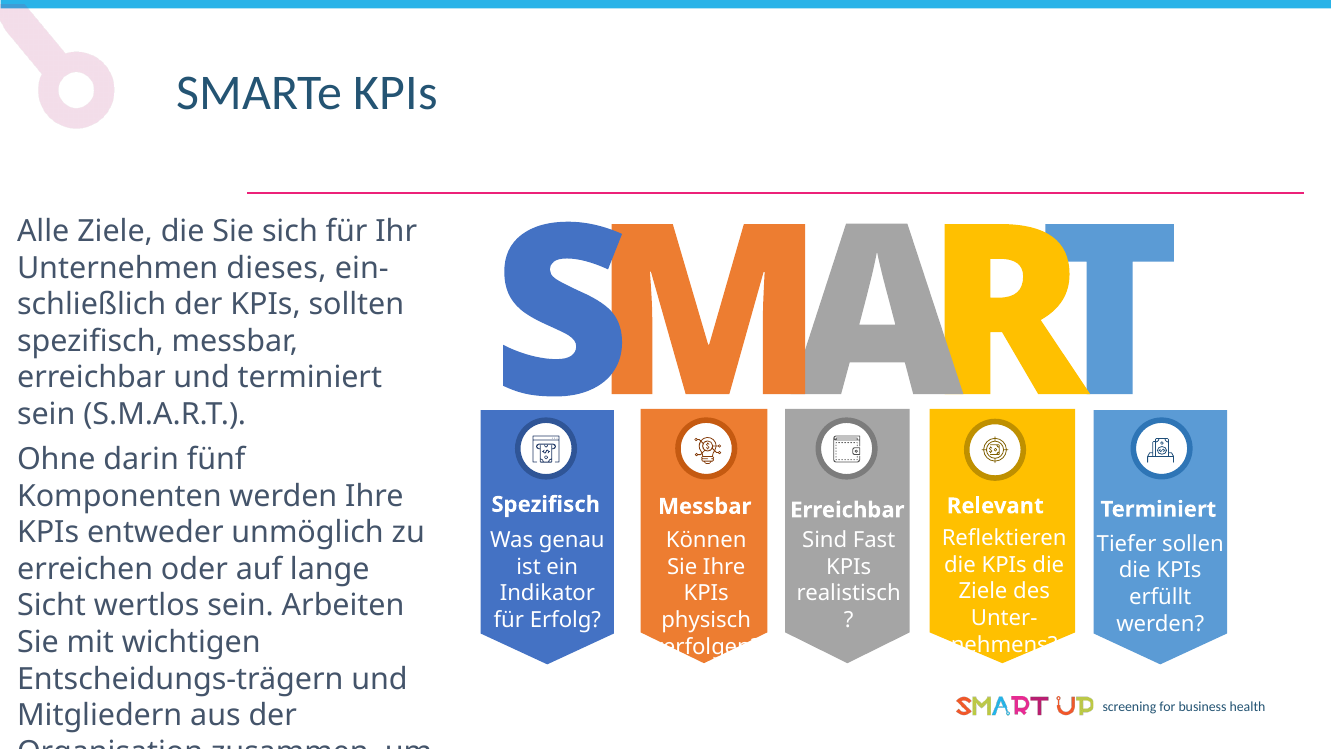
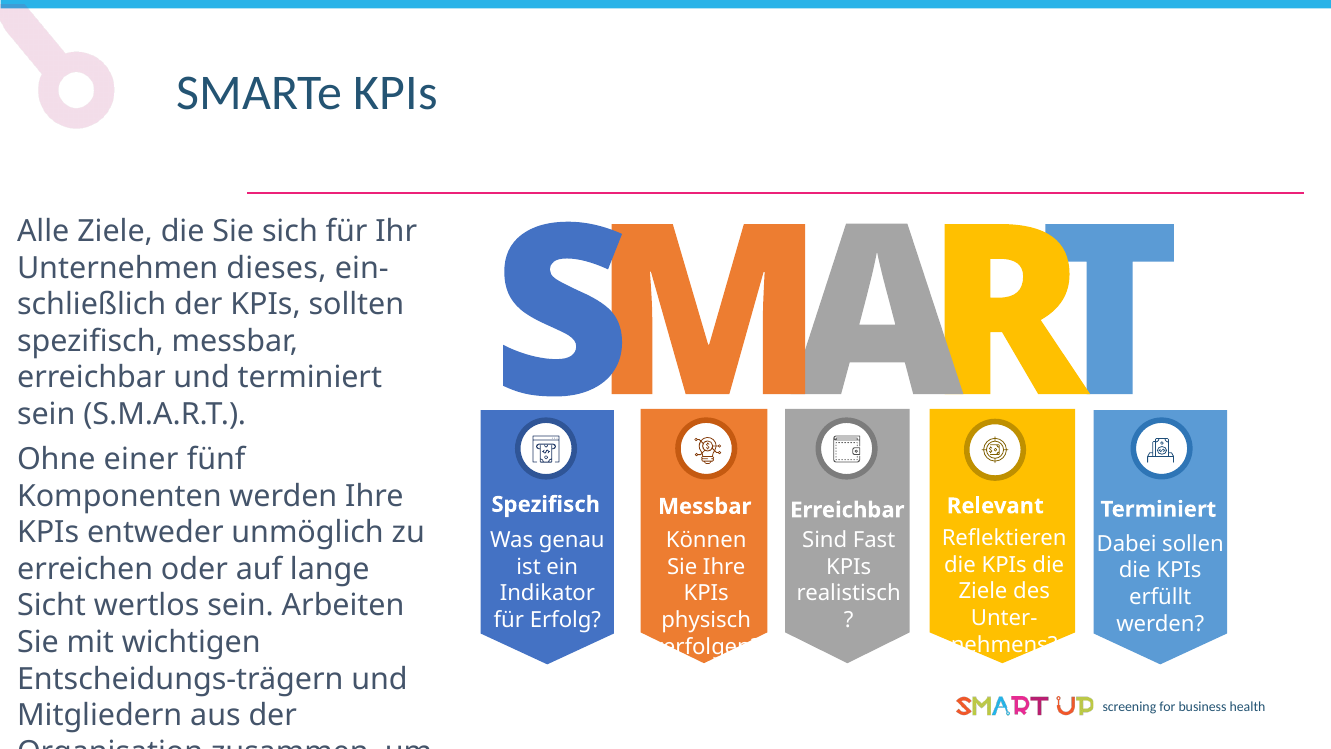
darin: darin -> einer
Tiefer: Tiefer -> Dabei
